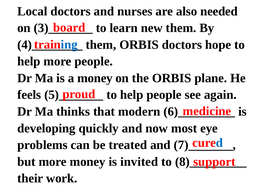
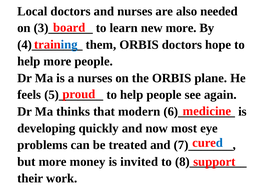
new them: them -> more
a money: money -> nurses
